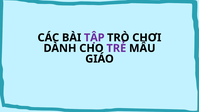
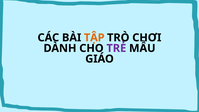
TẬP colour: purple -> orange
